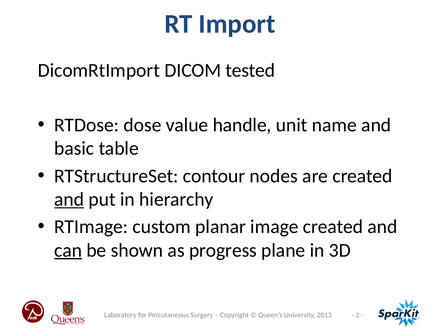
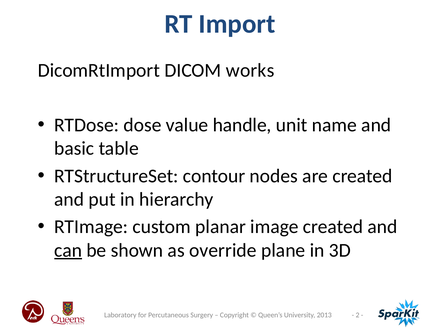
tested: tested -> works
and at (69, 199) underline: present -> none
progress: progress -> override
